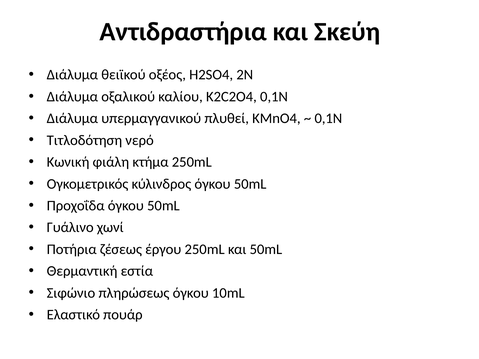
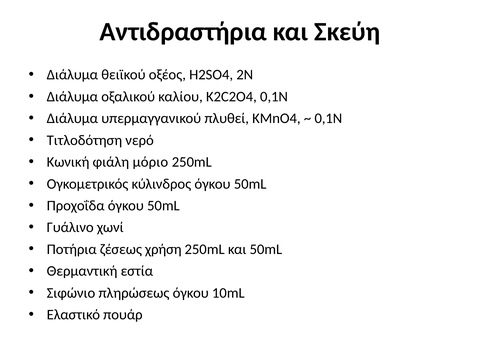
κτήμα: κτήμα -> μόριο
έργου: έργου -> χρήση
